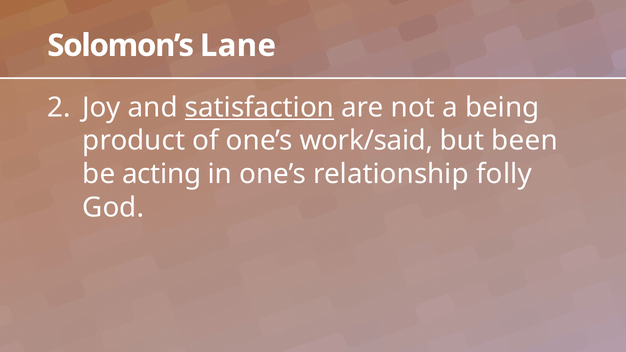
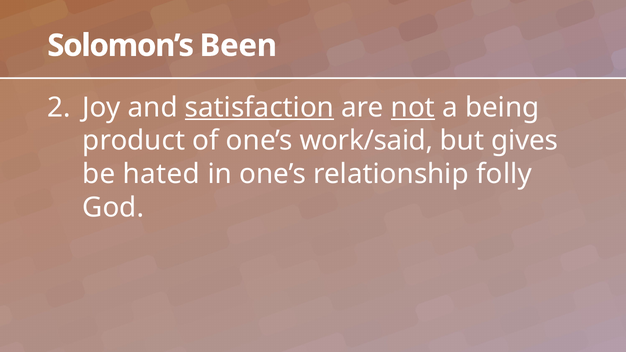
Lane: Lane -> Been
not underline: none -> present
been: been -> gives
acting: acting -> hated
